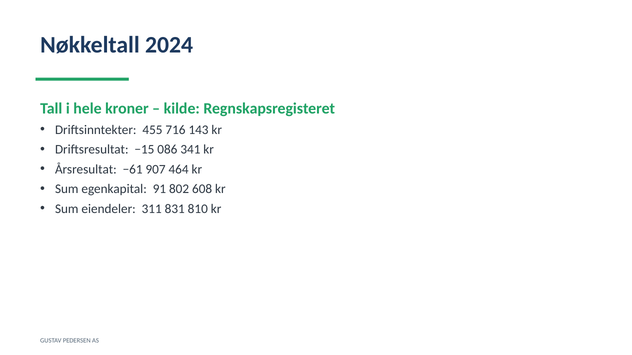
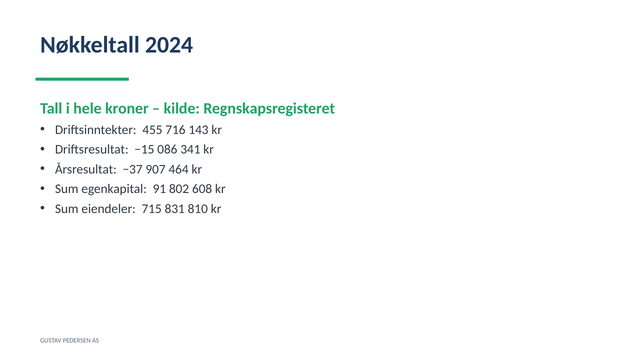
−61: −61 -> −37
311: 311 -> 715
